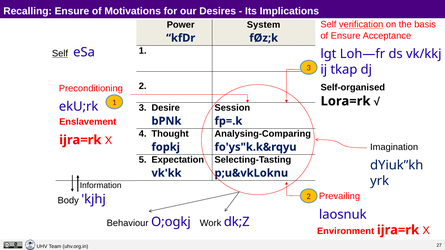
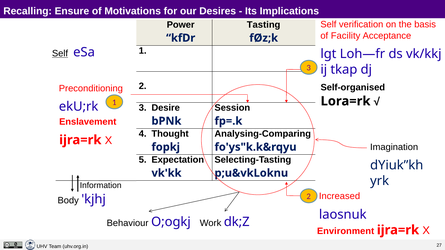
verification underline: present -> none
System: System -> Tasting
of Ensure: Ensure -> Facility
Prevailing: Prevailing -> Increased
